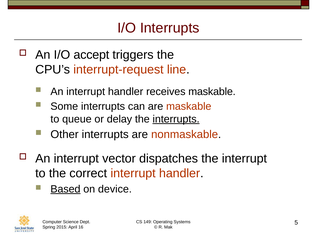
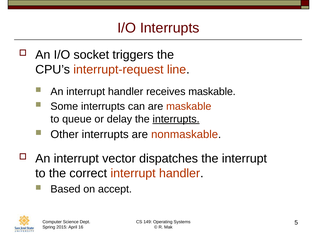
accept: accept -> socket
Based underline: present -> none
device: device -> accept
